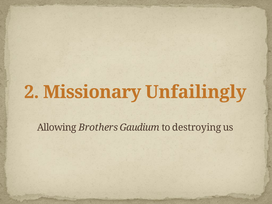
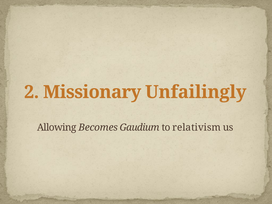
Brothers: Brothers -> Becomes
destroying: destroying -> relativism
